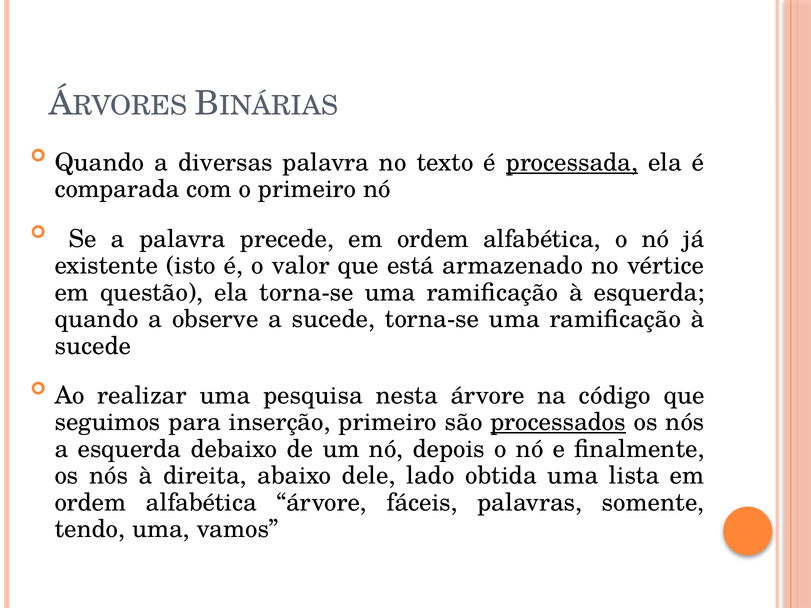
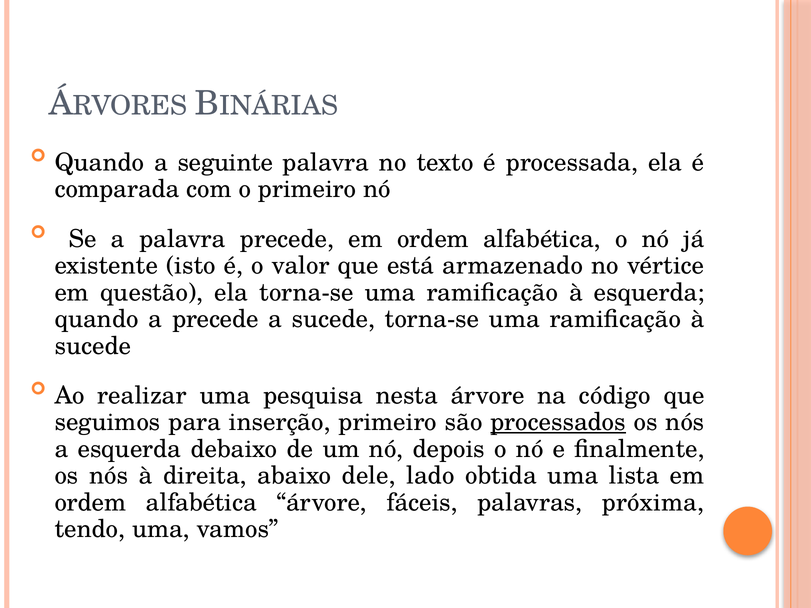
diversas: diversas -> seguinte
processada underline: present -> none
a observe: observe -> precede
somente: somente -> próxima
